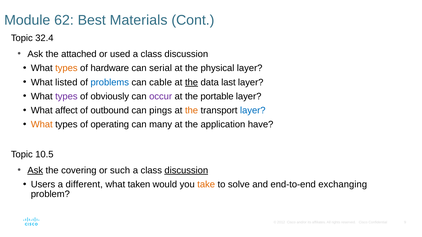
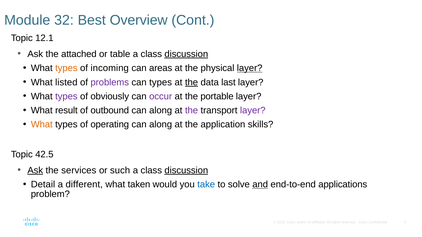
62: 62 -> 32
Materials: Materials -> Overview
32.4: 32.4 -> 12.1
used: used -> table
discussion at (186, 54) underline: none -> present
hardware: hardware -> incoming
serial: serial -> areas
layer at (250, 68) underline: none -> present
problems colour: blue -> purple
can cable: cable -> types
affect: affect -> result
pings at (161, 111): pings -> along
the at (192, 111) colour: orange -> purple
layer at (253, 111) colour: blue -> purple
many at (161, 125): many -> along
have: have -> skills
10.5: 10.5 -> 42.5
covering: covering -> services
Users: Users -> Detail
take colour: orange -> blue
and underline: none -> present
exchanging: exchanging -> applications
